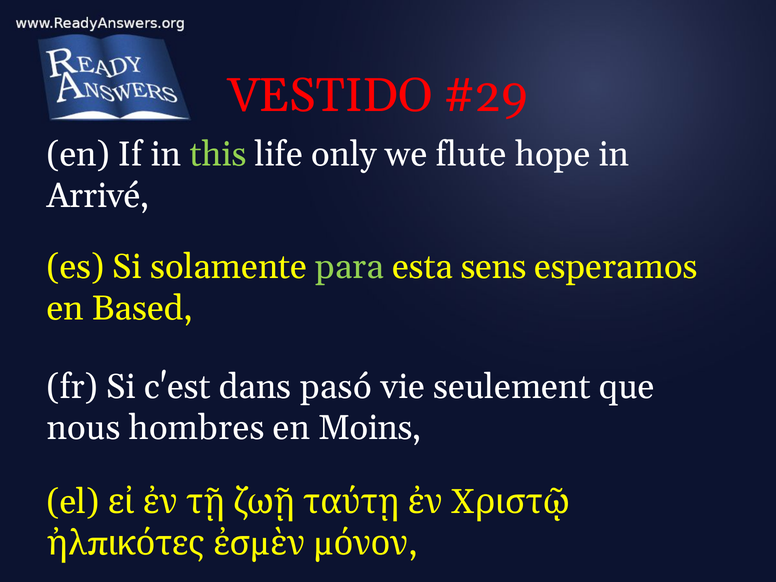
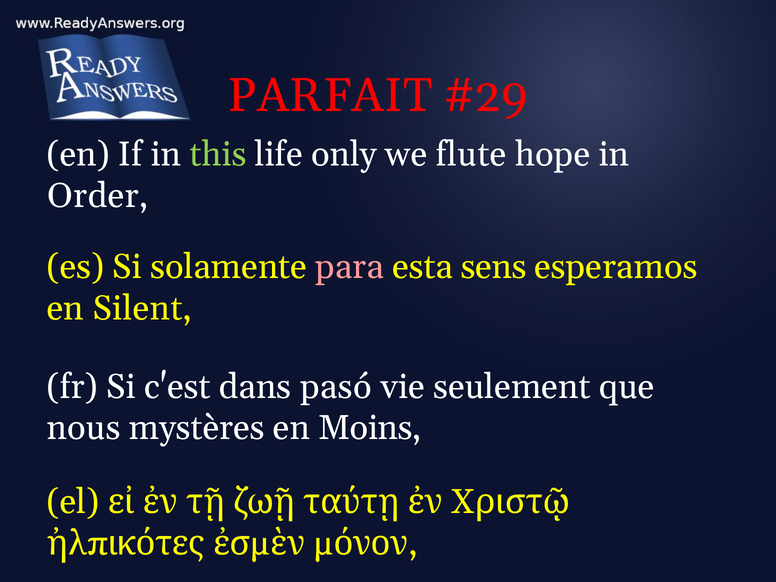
VESTIDO: VESTIDO -> PARFAIT
Arrivé: Arrivé -> Order
para colour: light green -> pink
Based: Based -> Silent
hombres: hombres -> mystères
